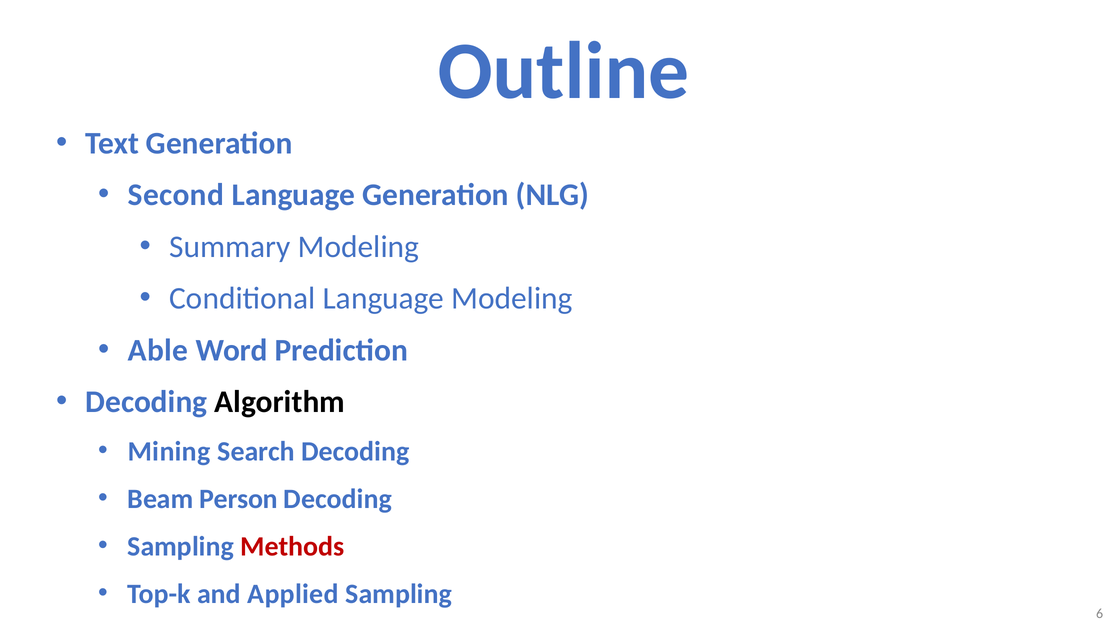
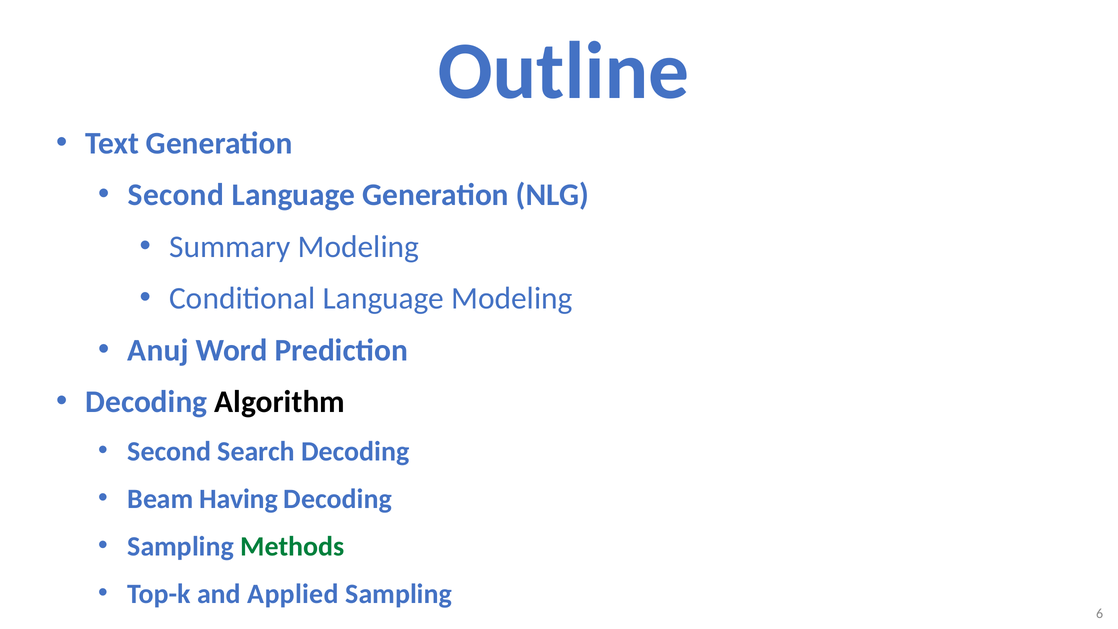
Able: Able -> Anuj
Mining at (169, 451): Mining -> Second
Person: Person -> Having
Methods colour: red -> green
